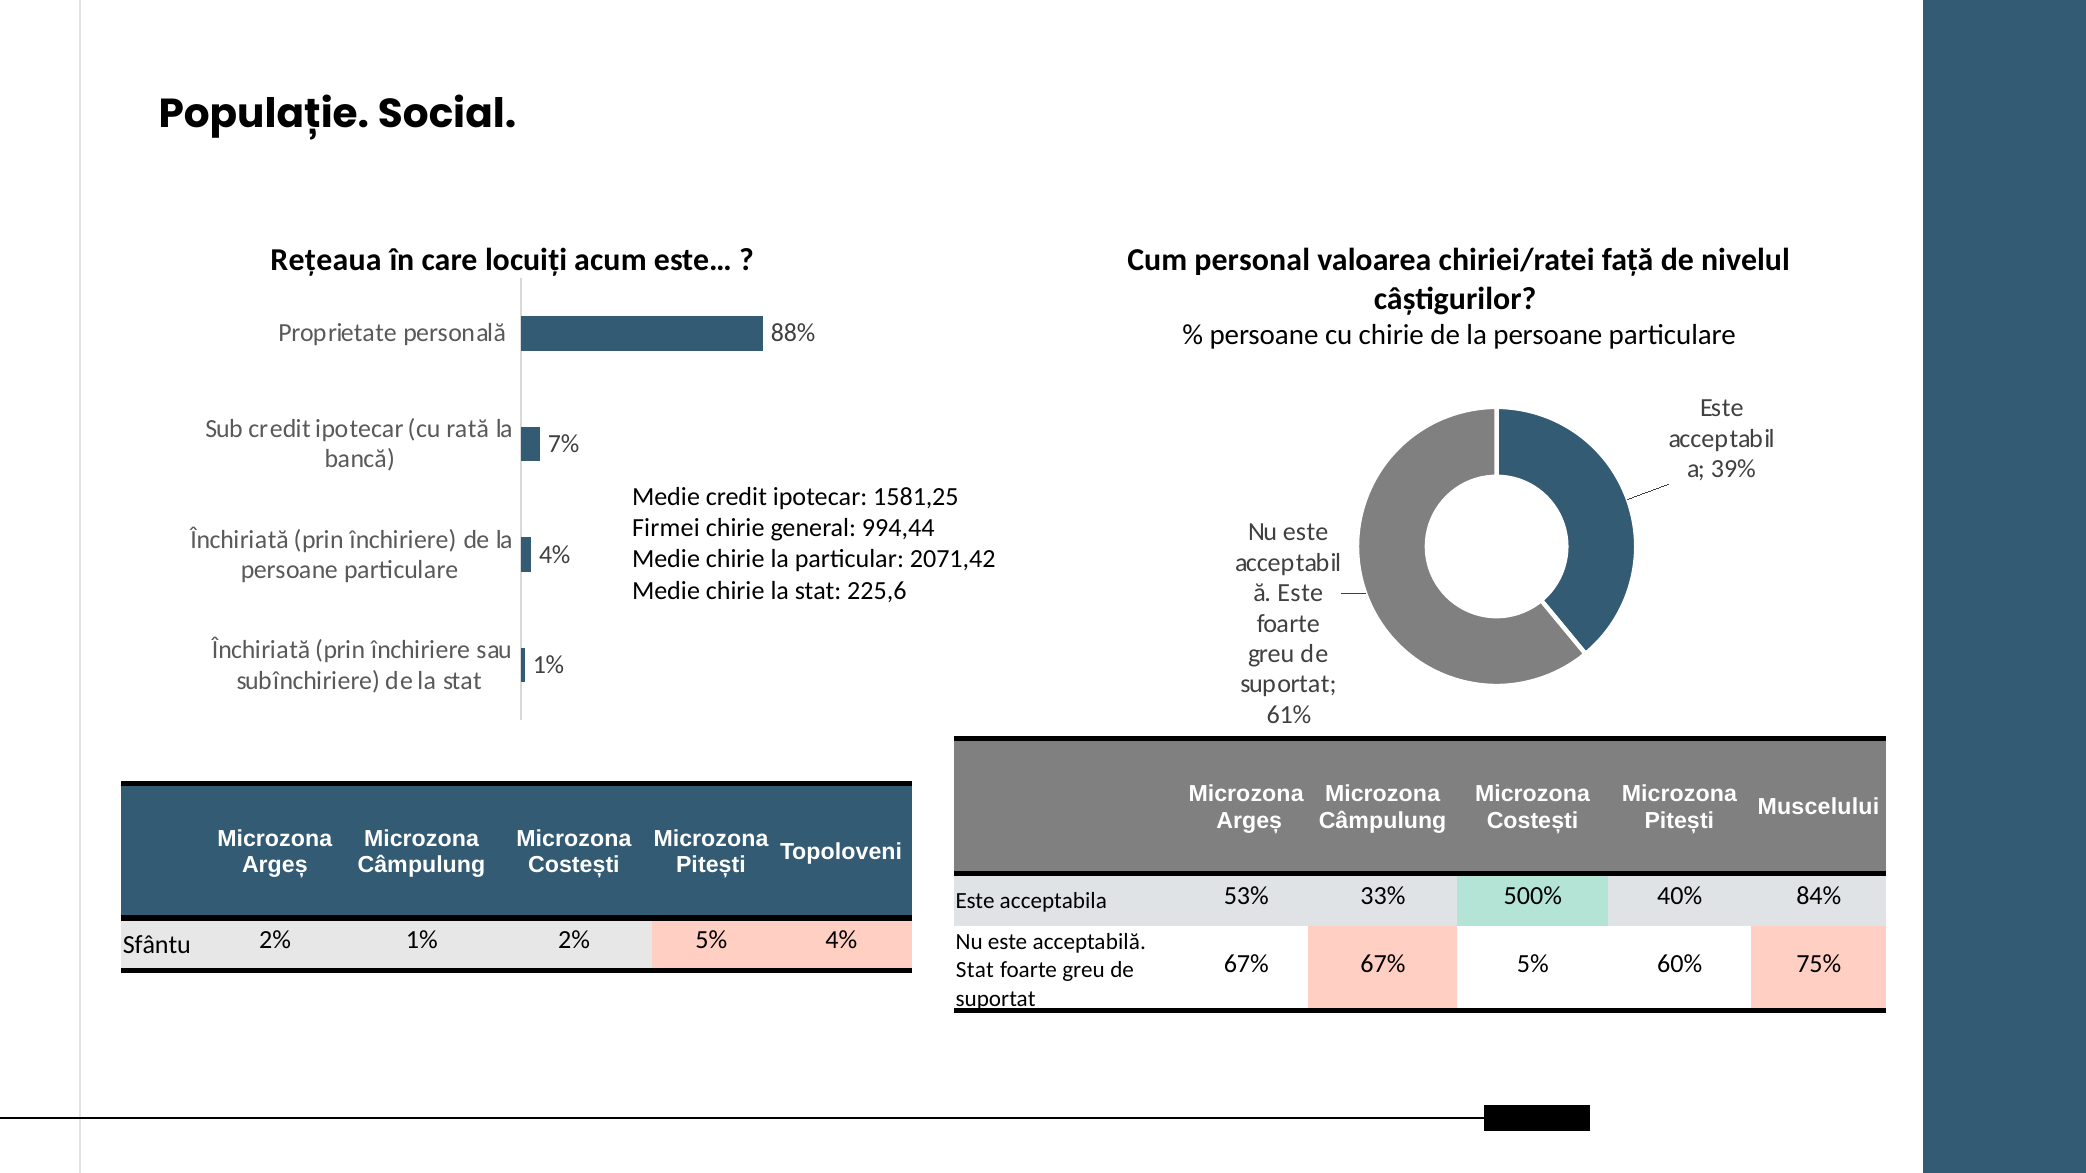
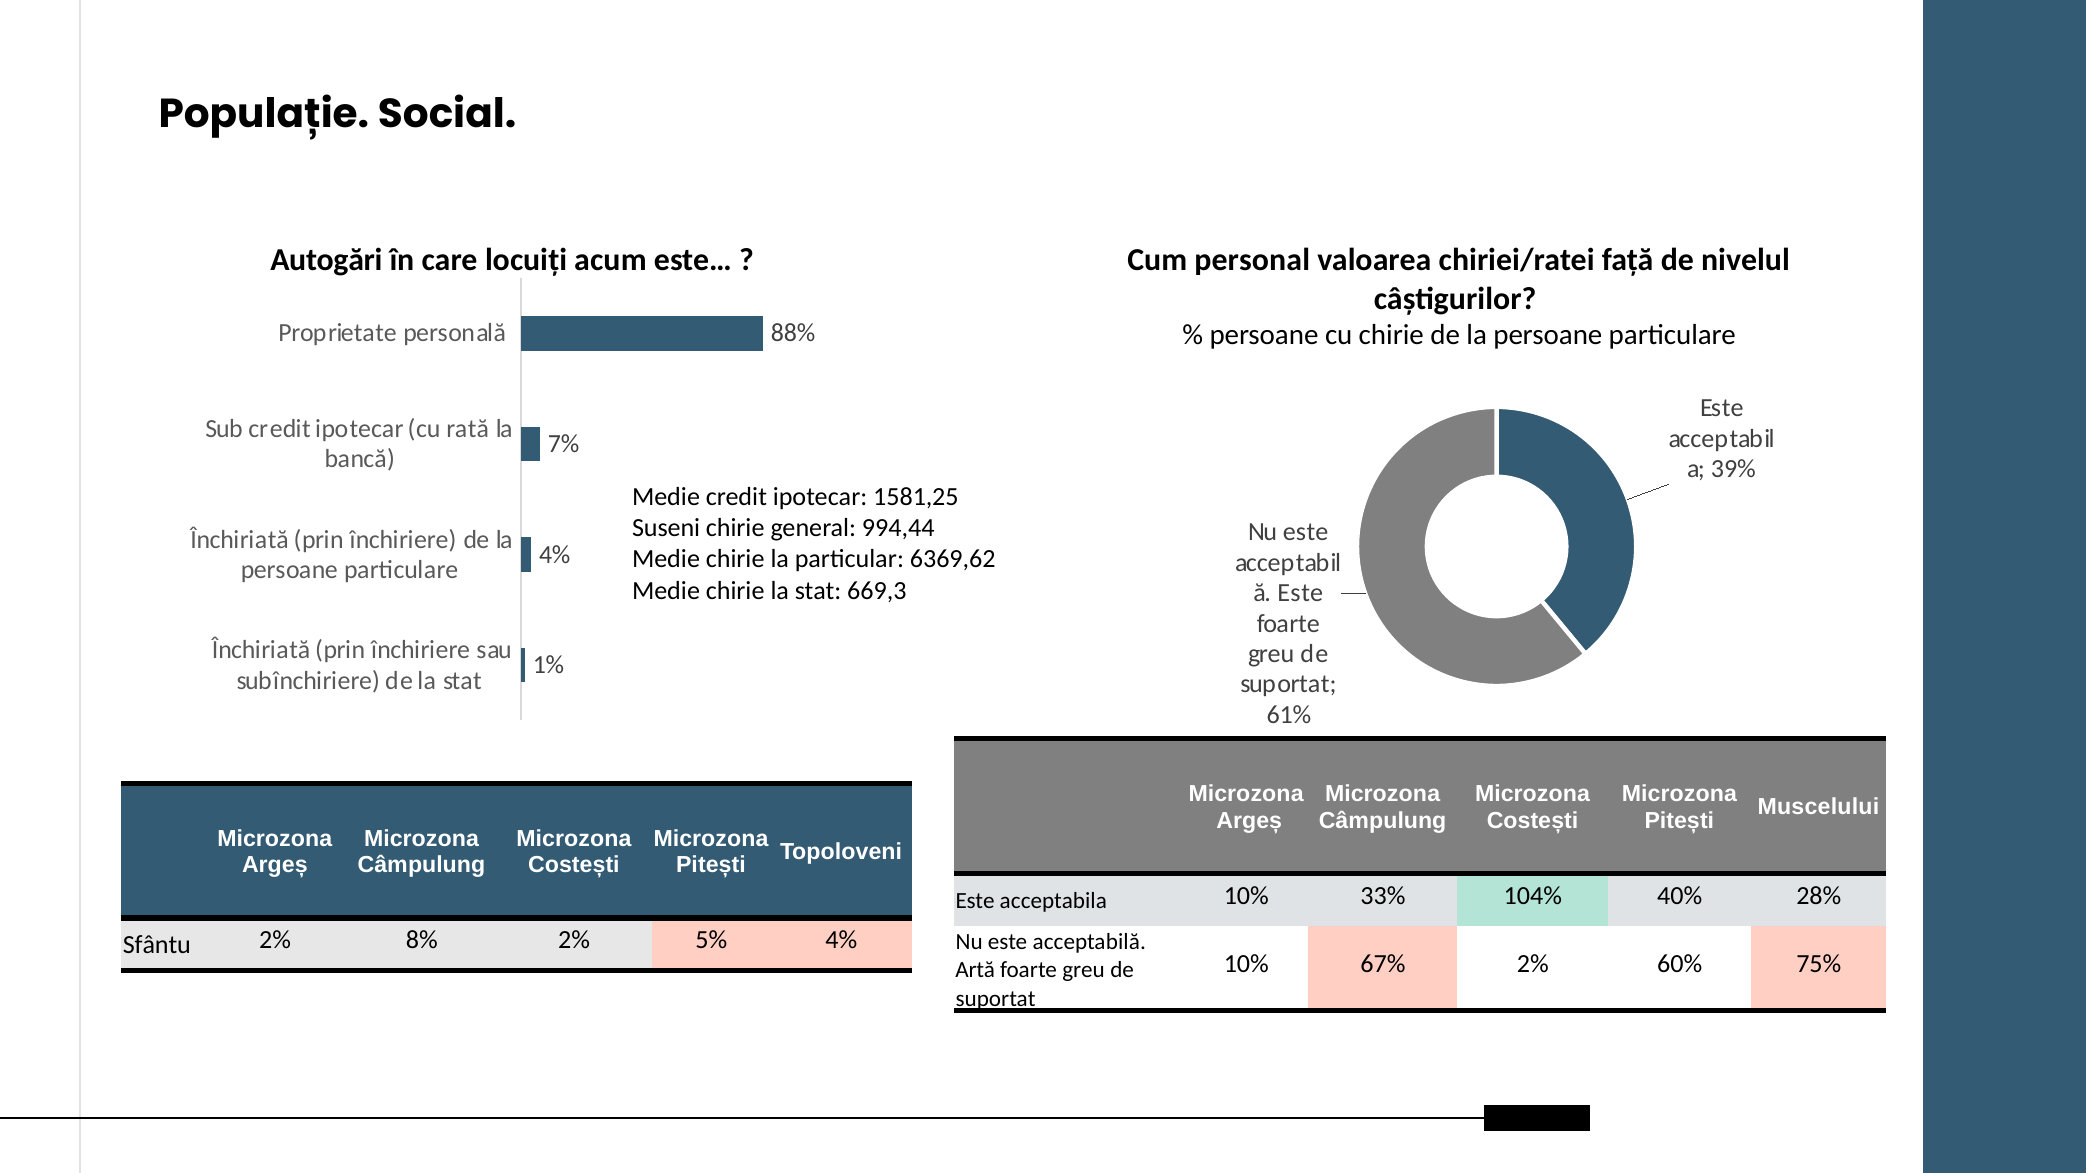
Rețeaua: Rețeaua -> Autogări
Firmei: Firmei -> Suseni
2071,42: 2071,42 -> 6369,62
225,6: 225,6 -> 669,3
acceptabila 53%: 53% -> 10%
500%: 500% -> 104%
84%: 84% -> 28%
2% 1%: 1% -> 8%
67% at (1246, 964): 67% -> 10%
67% 5%: 5% -> 2%
Stat at (975, 970): Stat -> Artă
